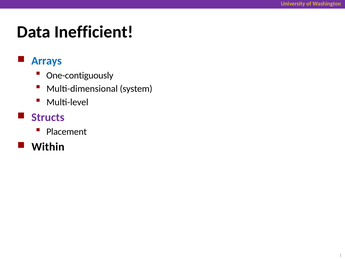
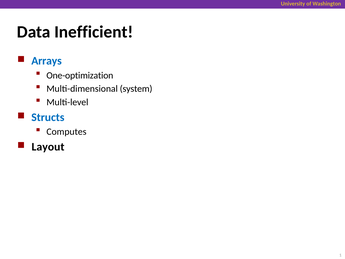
One-contiguously: One-contiguously -> One-optimization
Structs colour: purple -> blue
Placement: Placement -> Computes
Within: Within -> Layout
